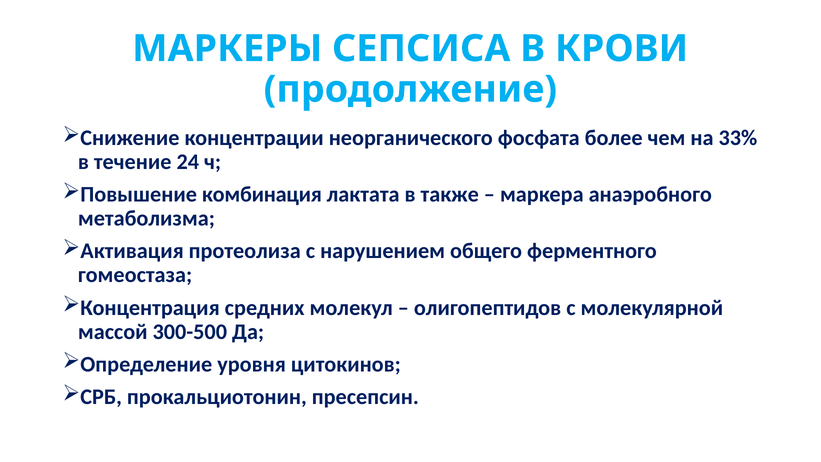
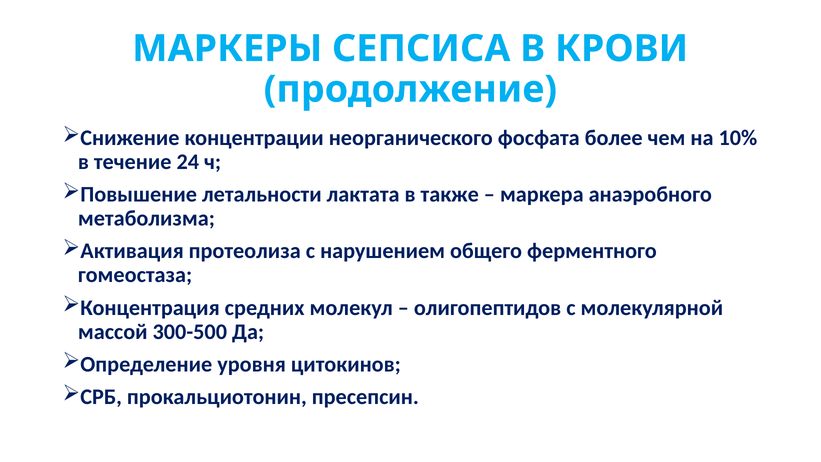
33%: 33% -> 10%
комбинация: комбинация -> летальности
